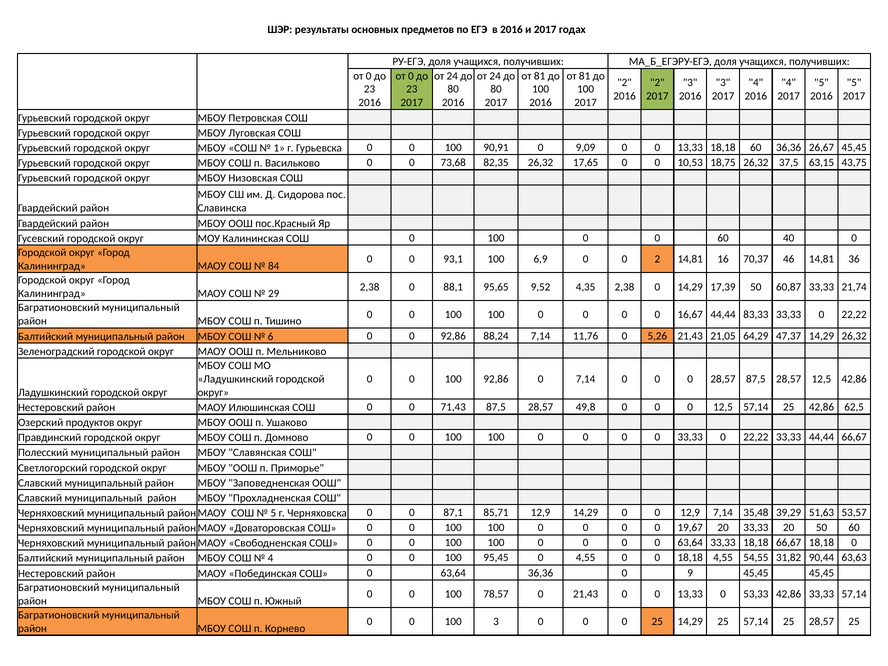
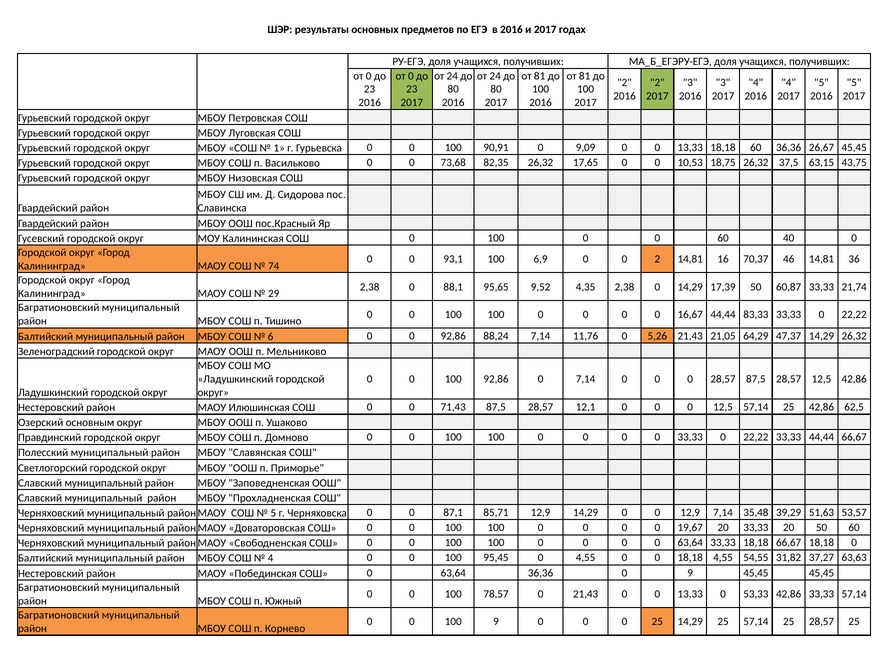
84: 84 -> 74
49,8: 49,8 -> 12,1
продуктов: продуктов -> основным
90,44: 90,44 -> 37,27
100 3: 3 -> 9
